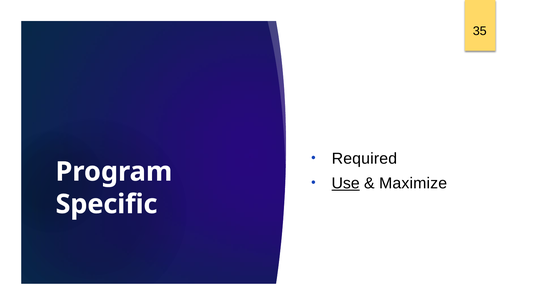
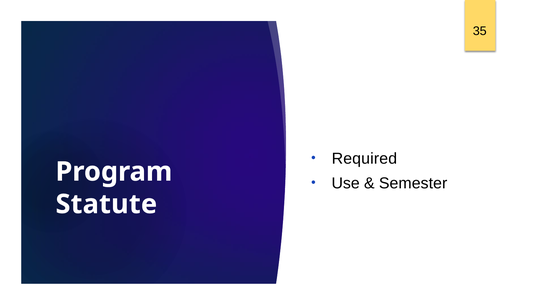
Use underline: present -> none
Maximize: Maximize -> Semester
Specific: Specific -> Statute
